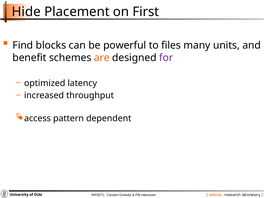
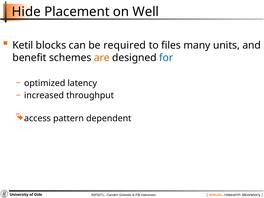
First: First -> Well
Find: Find -> Ketil
powerful: powerful -> required
for colour: purple -> blue
